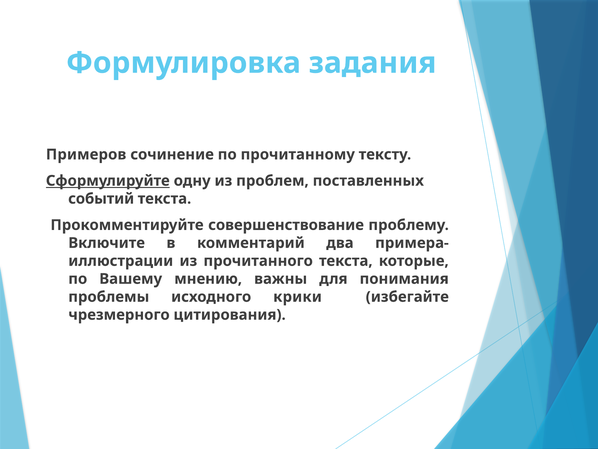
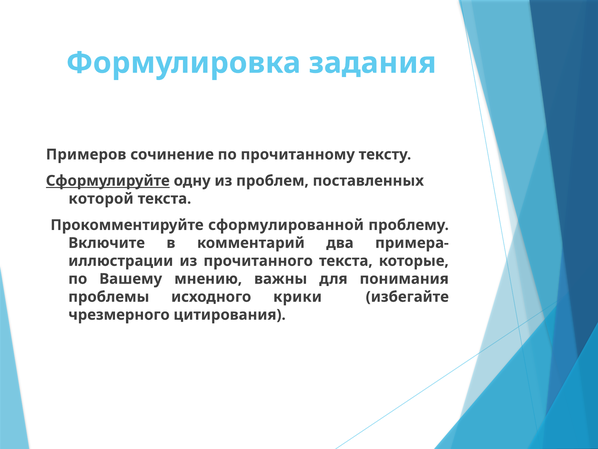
событий: событий -> которой
совершенствование: совершенствование -> сформулированной
